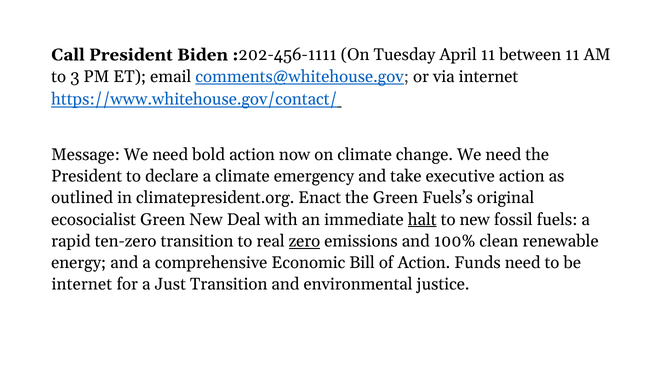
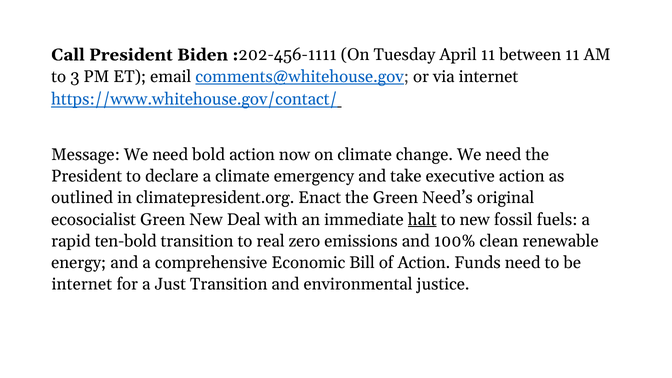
Fuels’s: Fuels’s -> Need’s
ten-zero: ten-zero -> ten-bold
zero underline: present -> none
